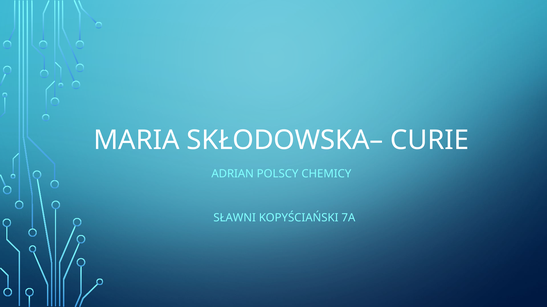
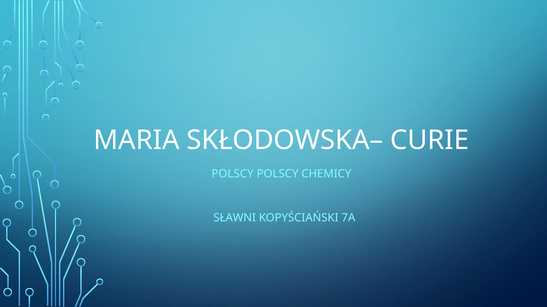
ADRIAN at (233, 174): ADRIAN -> POLSCY
